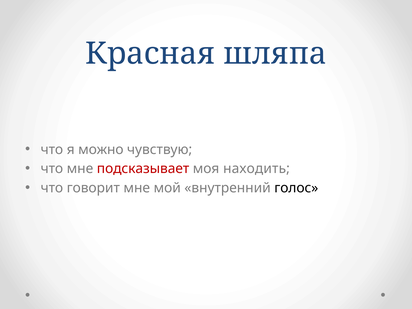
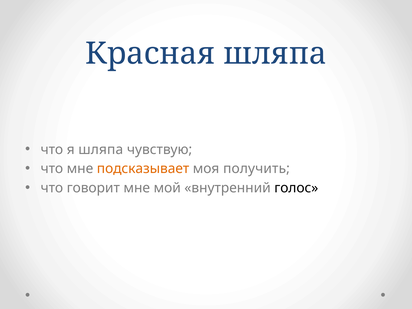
я можно: можно -> шляпа
подсказывает colour: red -> orange
находить: находить -> получить
